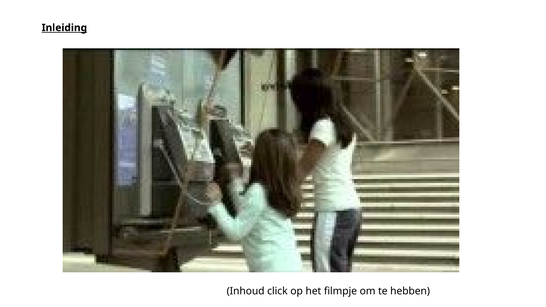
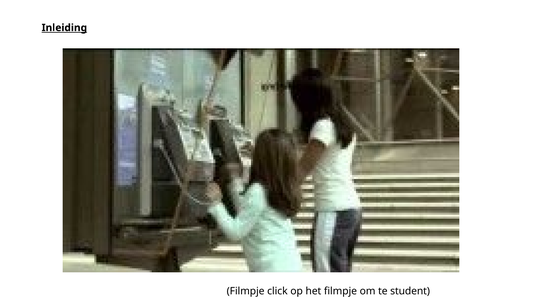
Inhoud at (246, 291): Inhoud -> Filmpje
hebben: hebben -> student
